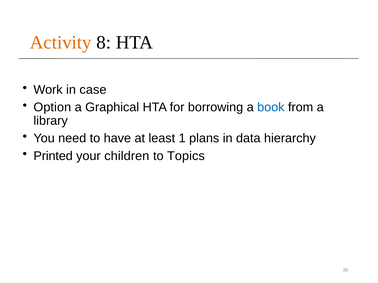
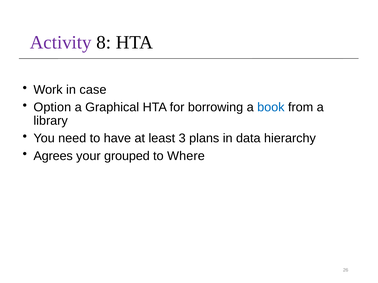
Activity colour: orange -> purple
1: 1 -> 3
Printed: Printed -> Agrees
children: children -> grouped
Topics: Topics -> Where
